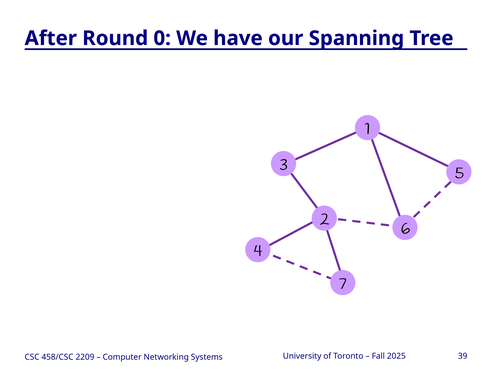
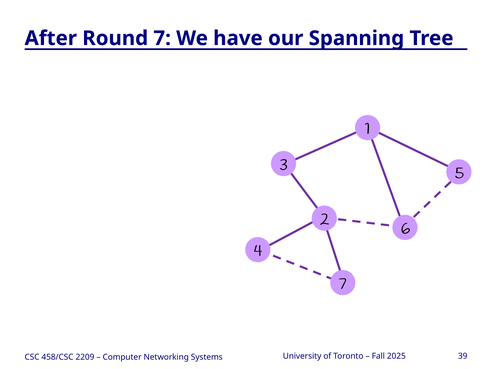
Round 0: 0 -> 7
